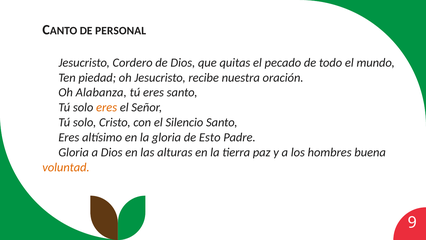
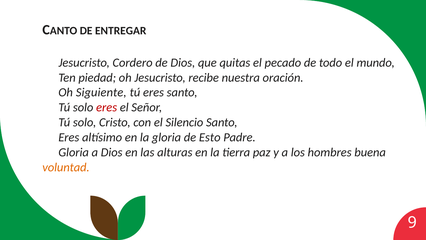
PERSONAL: PERSONAL -> ENTREGAR
Alabanza: Alabanza -> Siguiente
eres at (107, 107) colour: orange -> red
